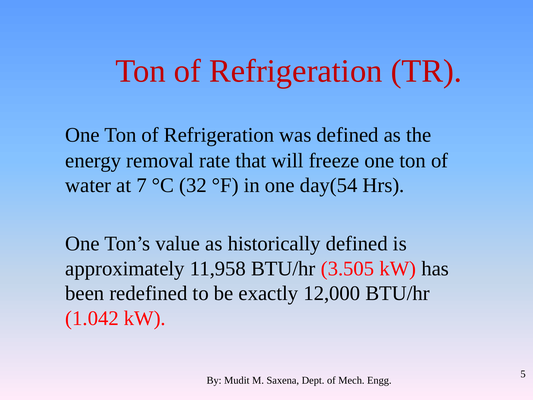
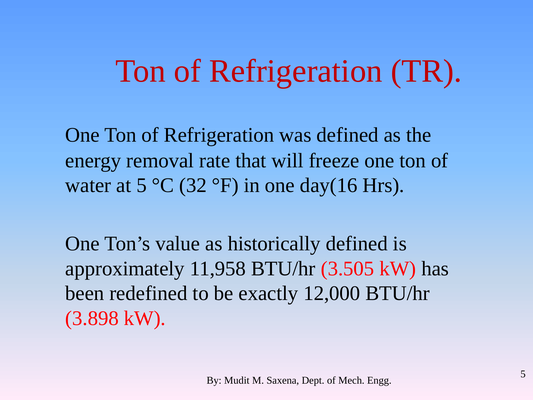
at 7: 7 -> 5
day(54: day(54 -> day(16
1.042: 1.042 -> 3.898
